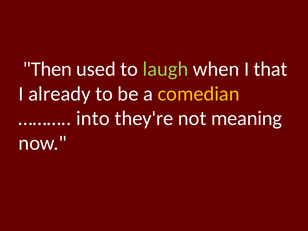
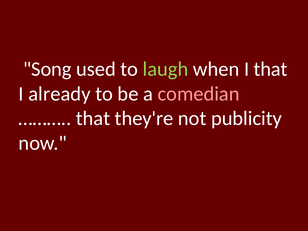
Then: Then -> Song
comedian colour: yellow -> pink
into at (93, 118): into -> that
meaning: meaning -> publicity
